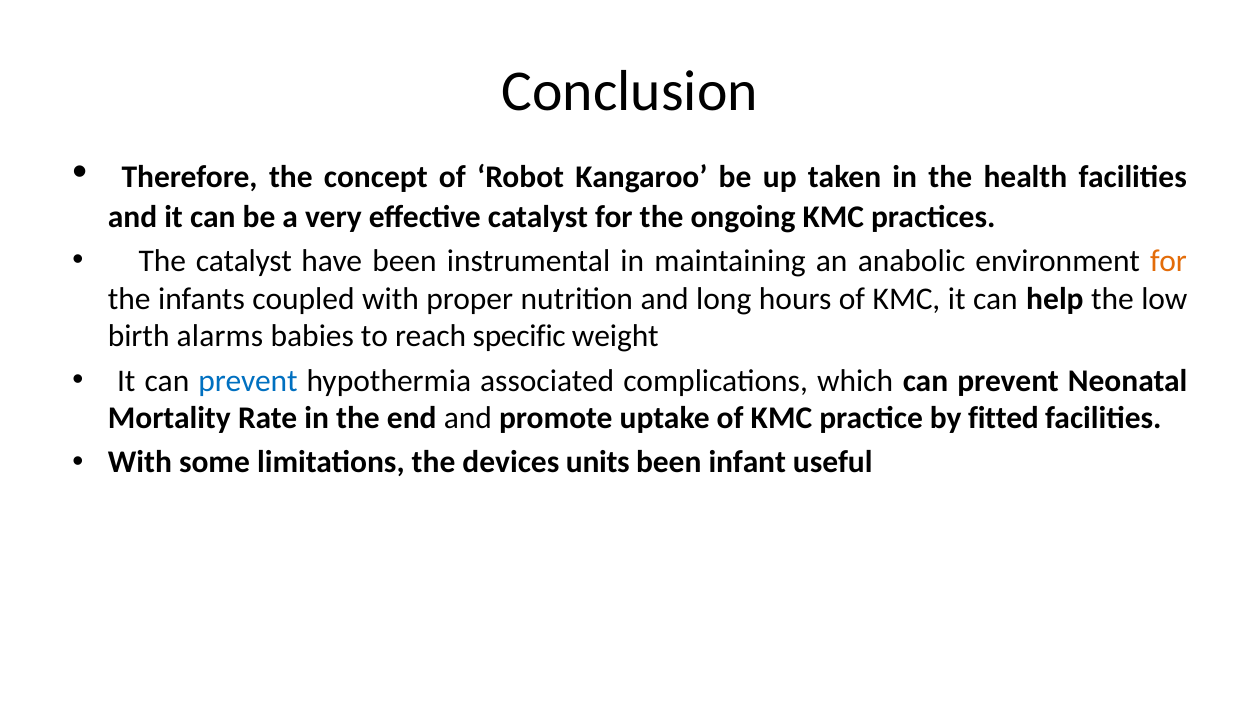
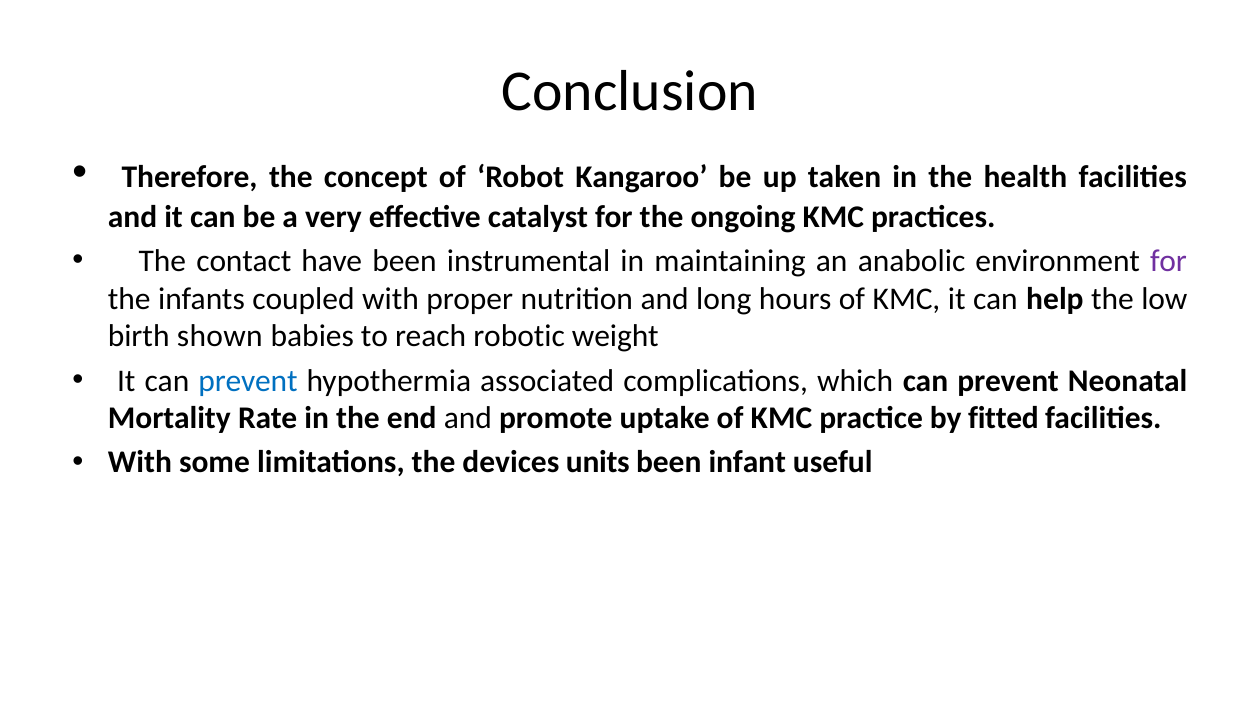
The catalyst: catalyst -> contact
for at (1168, 261) colour: orange -> purple
alarms: alarms -> shown
specific: specific -> robotic
